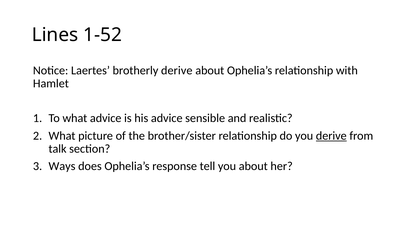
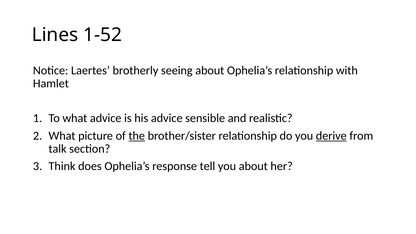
brotherly derive: derive -> seeing
the underline: none -> present
Ways: Ways -> Think
